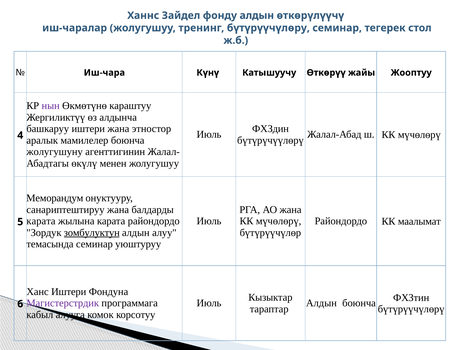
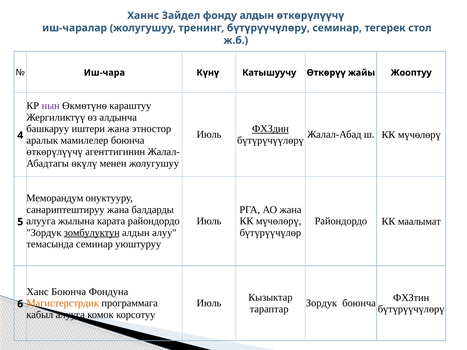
ФХЗдин underline: none -> present
жолугушуну at (55, 152): жолугушуну -> өткөрүлүүчү
карата at (41, 221): карата -> алууга
Ханс Иштери: Иштери -> Боюнча
Магистерстрдик colour: purple -> orange
Алдын at (321, 303): Алдын -> Зордук
